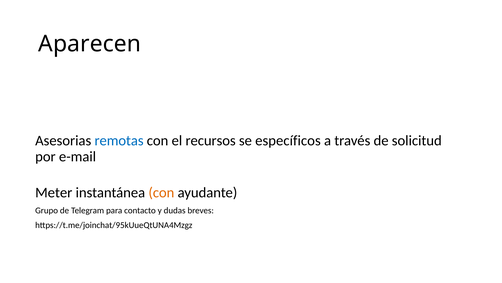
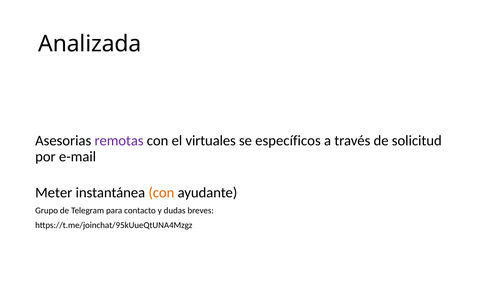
Aparecen: Aparecen -> Analizada
remotas colour: blue -> purple
recursos: recursos -> virtuales
